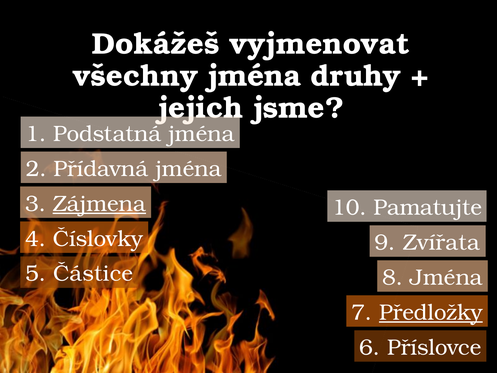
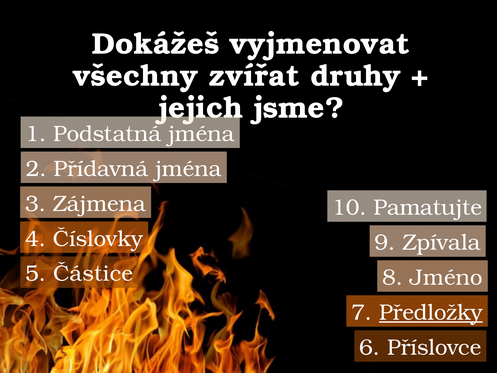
všechny jména: jména -> zvířat
Zájmena underline: present -> none
Zvířata: Zvířata -> Zpívala
8 Jména: Jména -> Jméno
